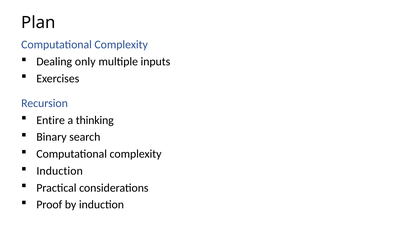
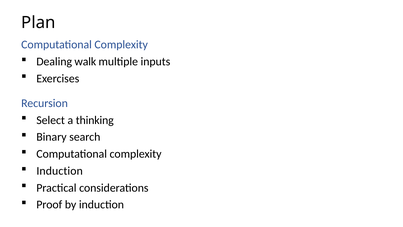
only: only -> walk
Entire: Entire -> Select
